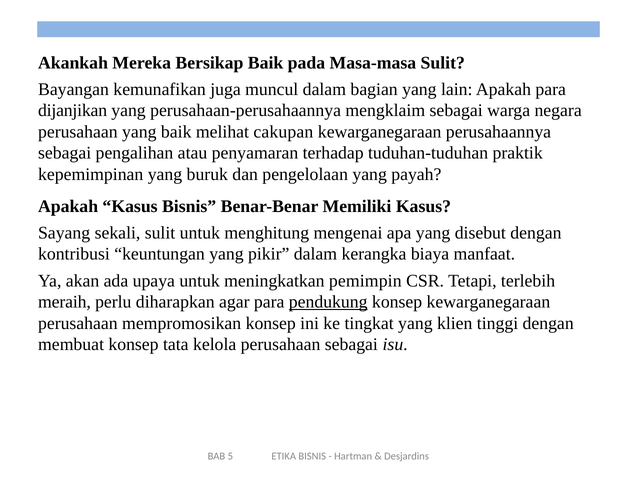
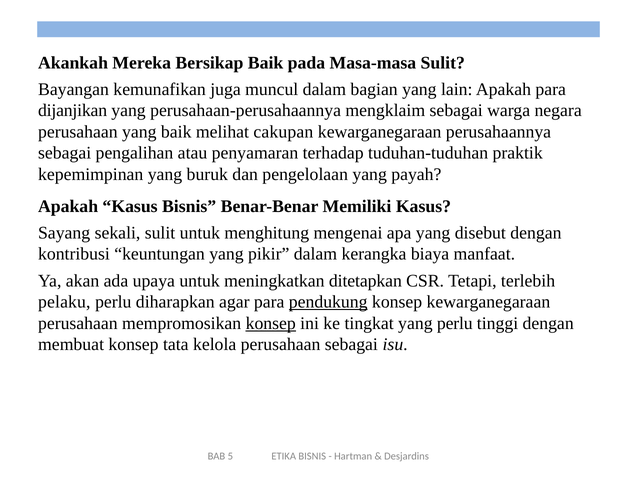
pemimpin: pemimpin -> ditetapkan
meraih: meraih -> pelaku
konsep at (271, 323) underline: none -> present
yang klien: klien -> perlu
